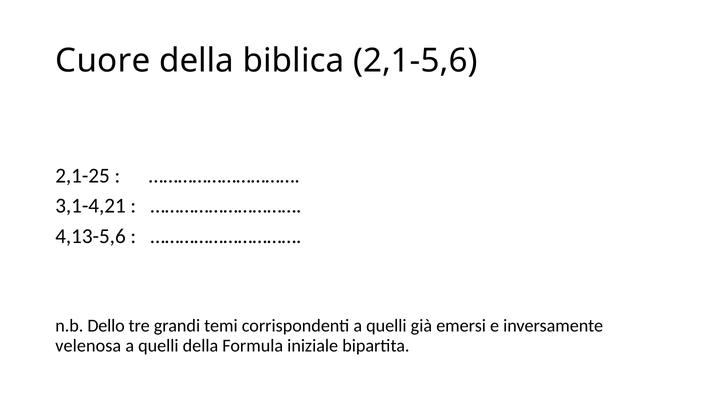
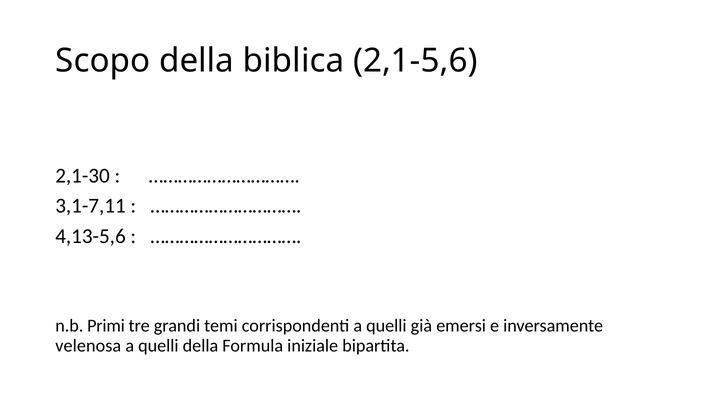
Cuore: Cuore -> Scopo
2,1-25: 2,1-25 -> 2,1-30
3,1-4,21: 3,1-4,21 -> 3,1-7,11
Dello: Dello -> Primi
